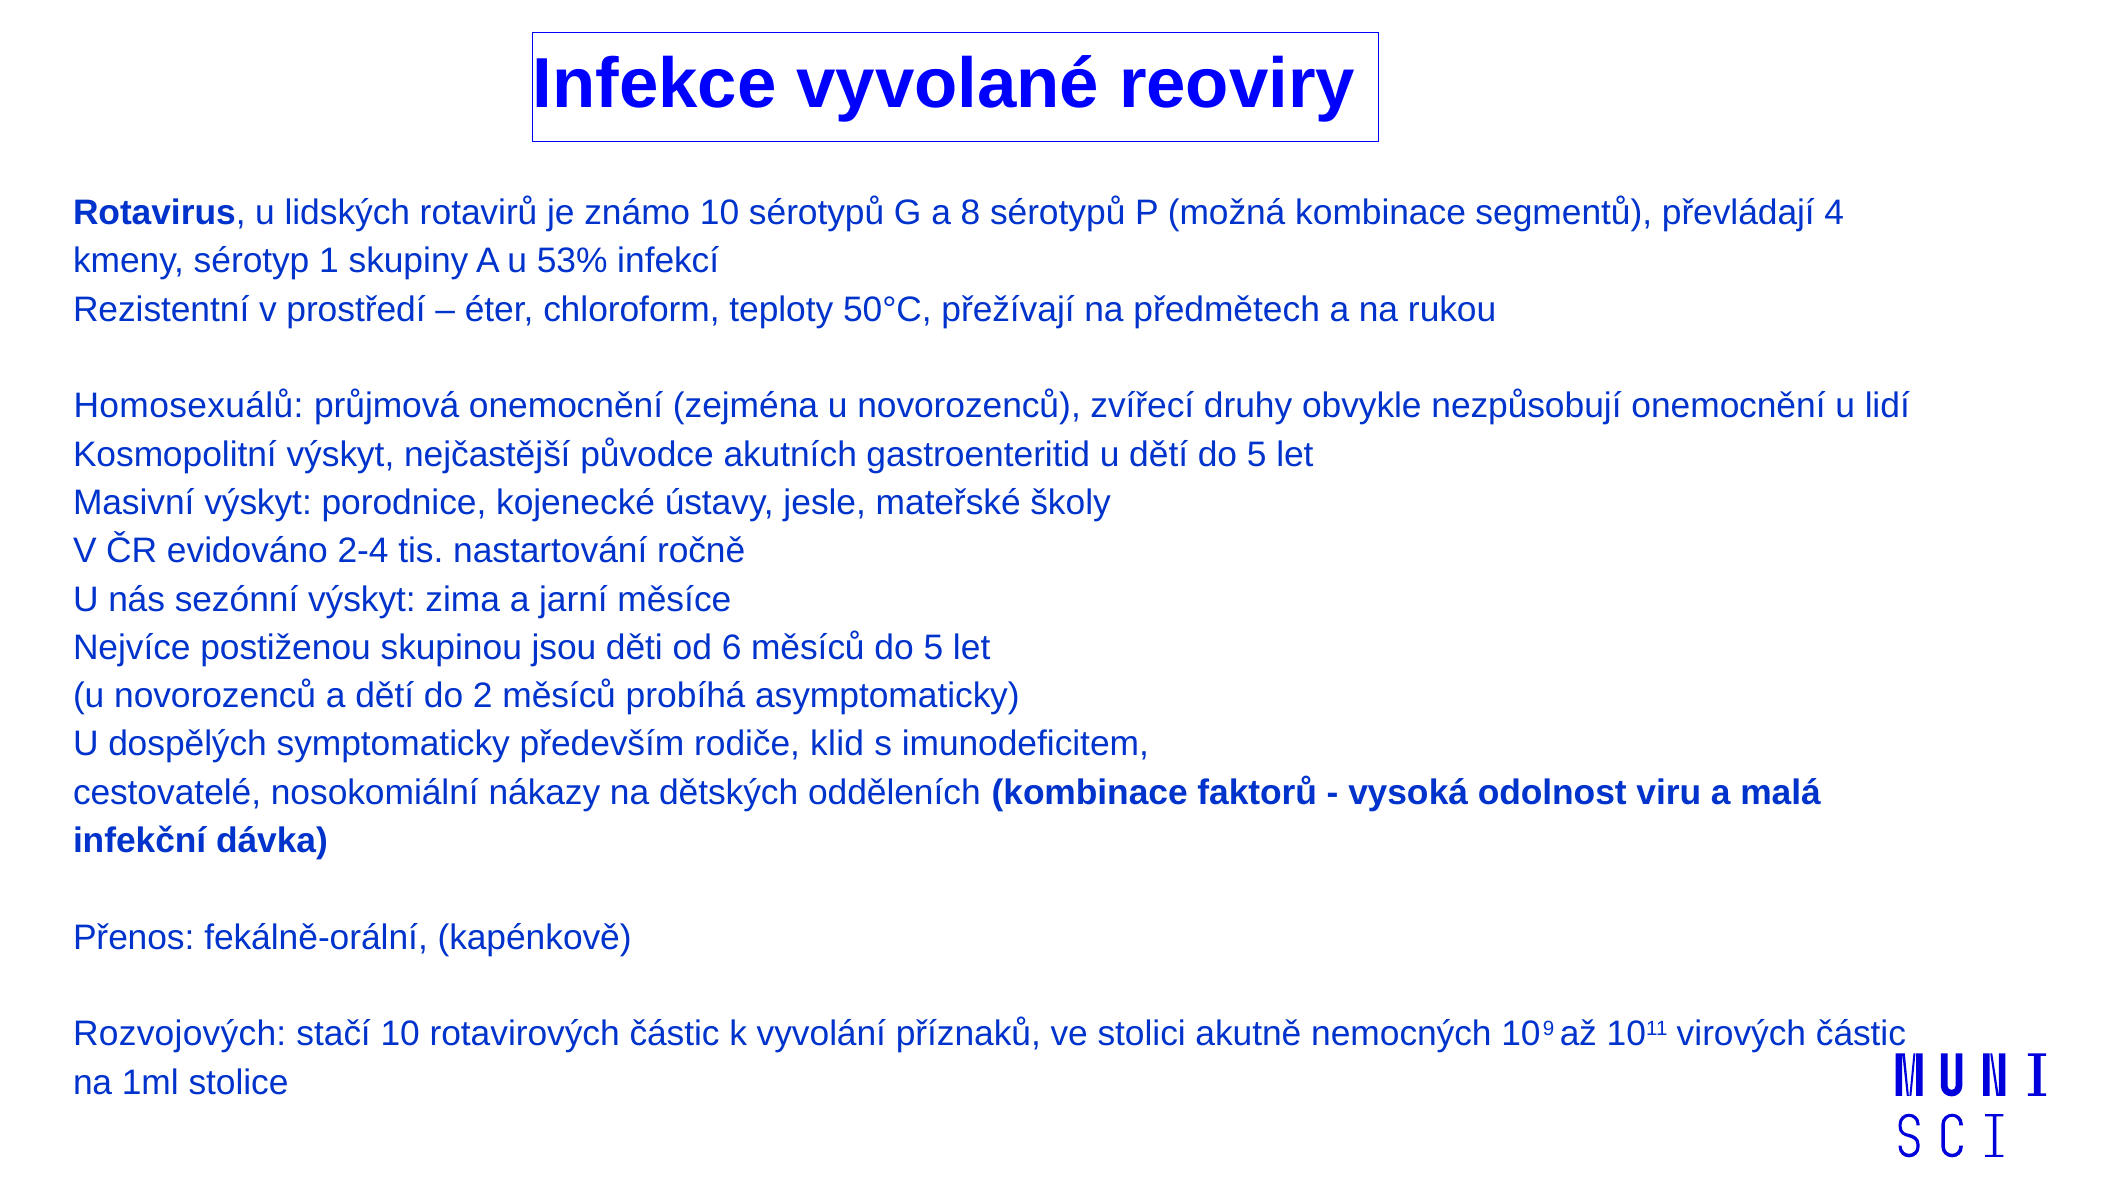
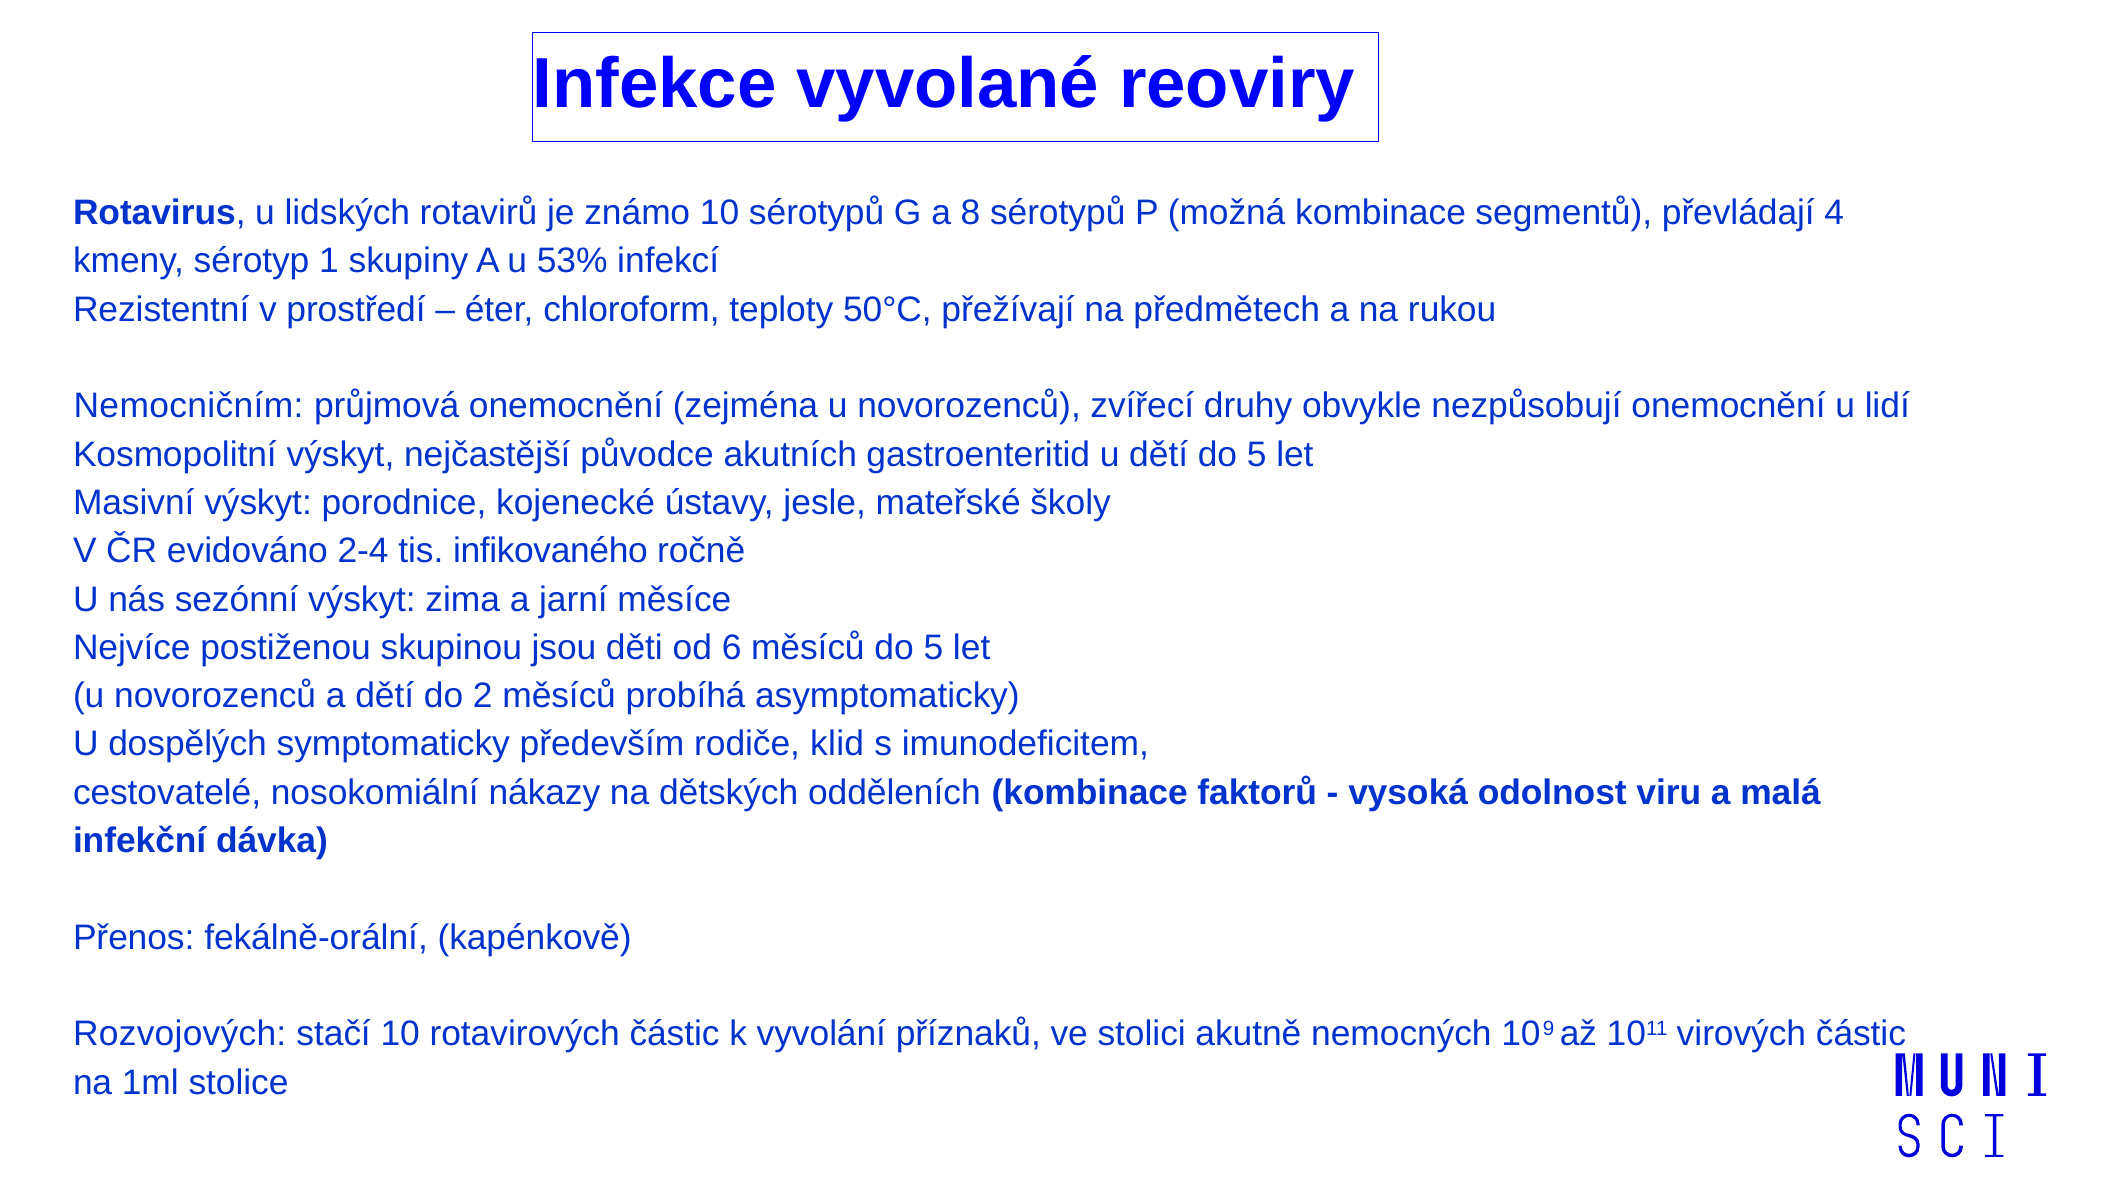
Homosexuálů: Homosexuálů -> Nemocničním
nastartování: nastartování -> infikovaného
